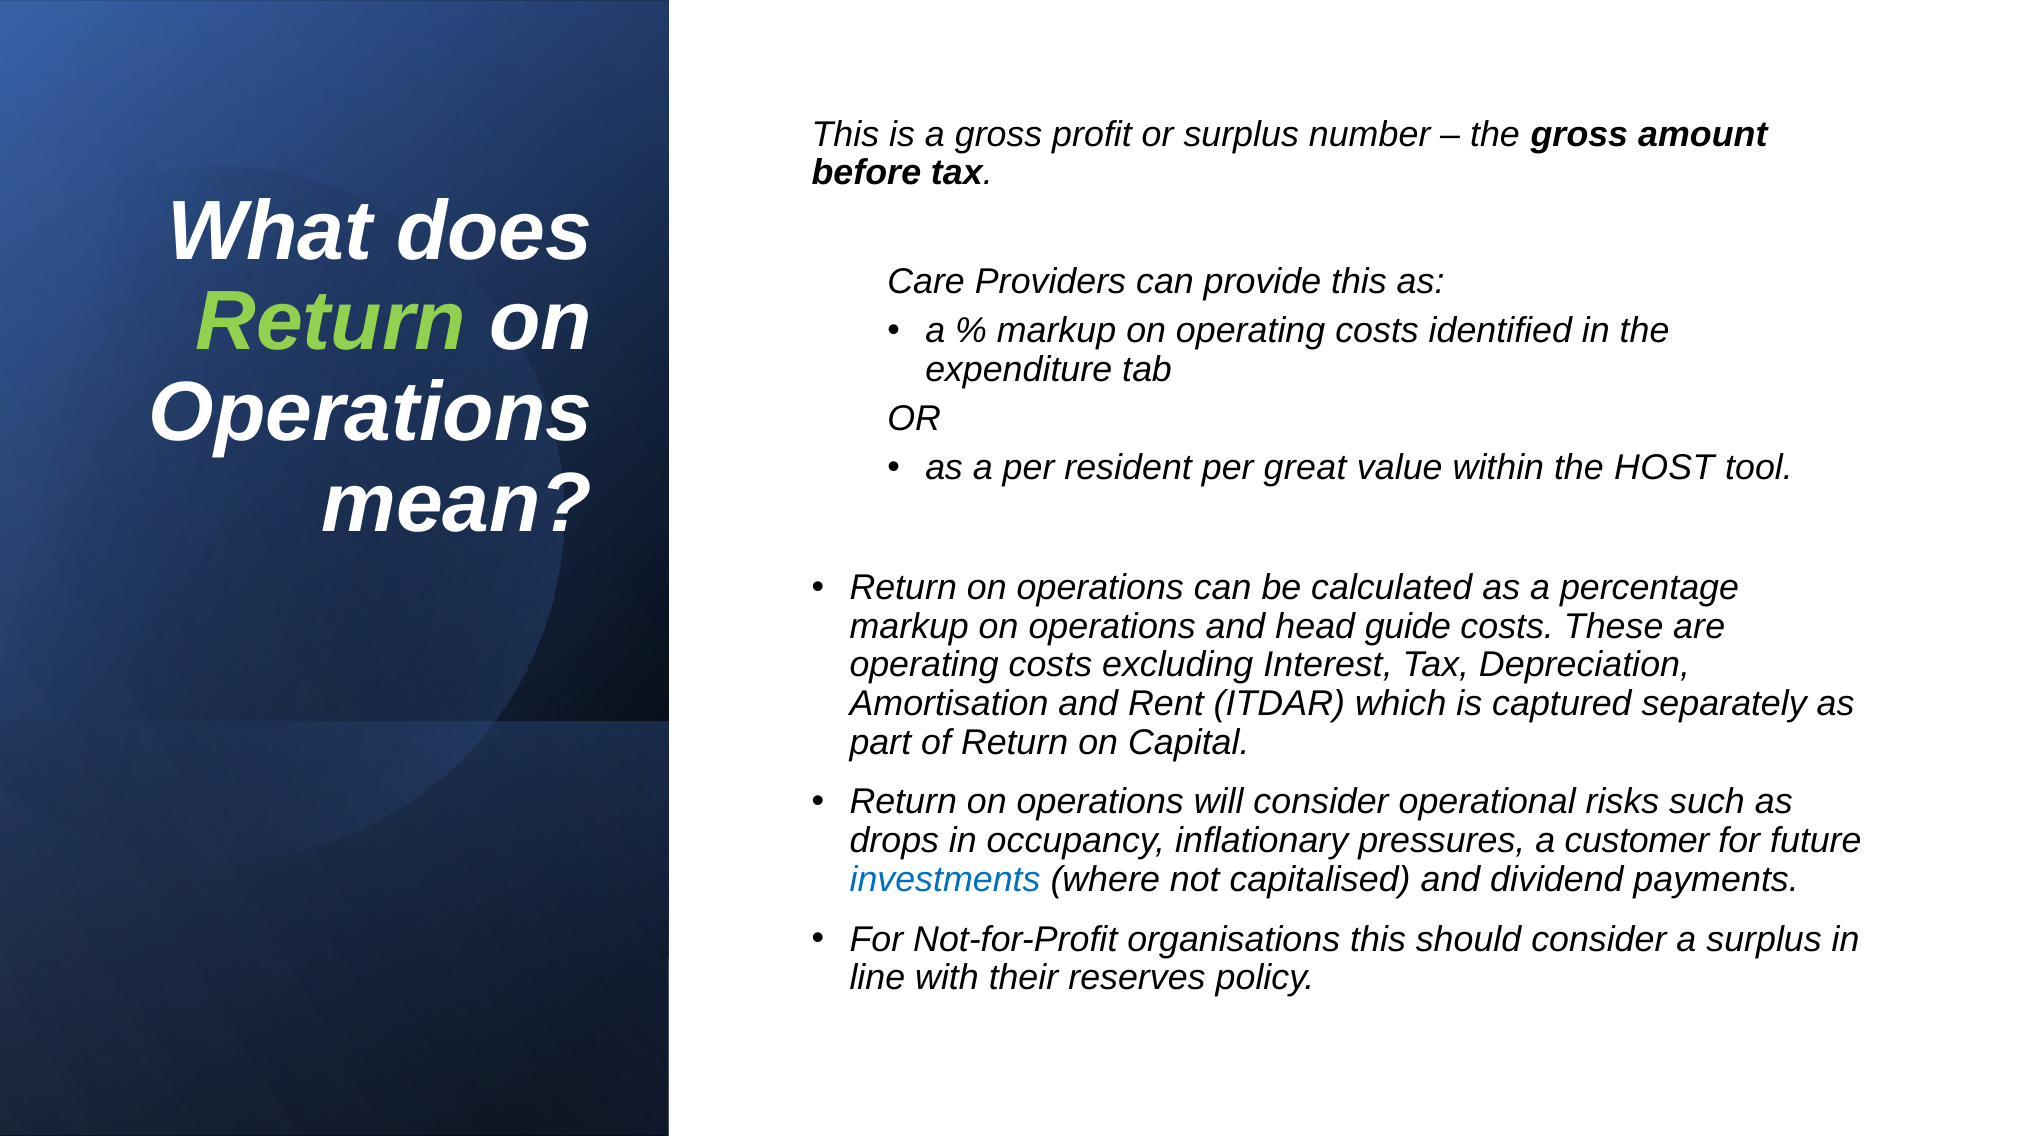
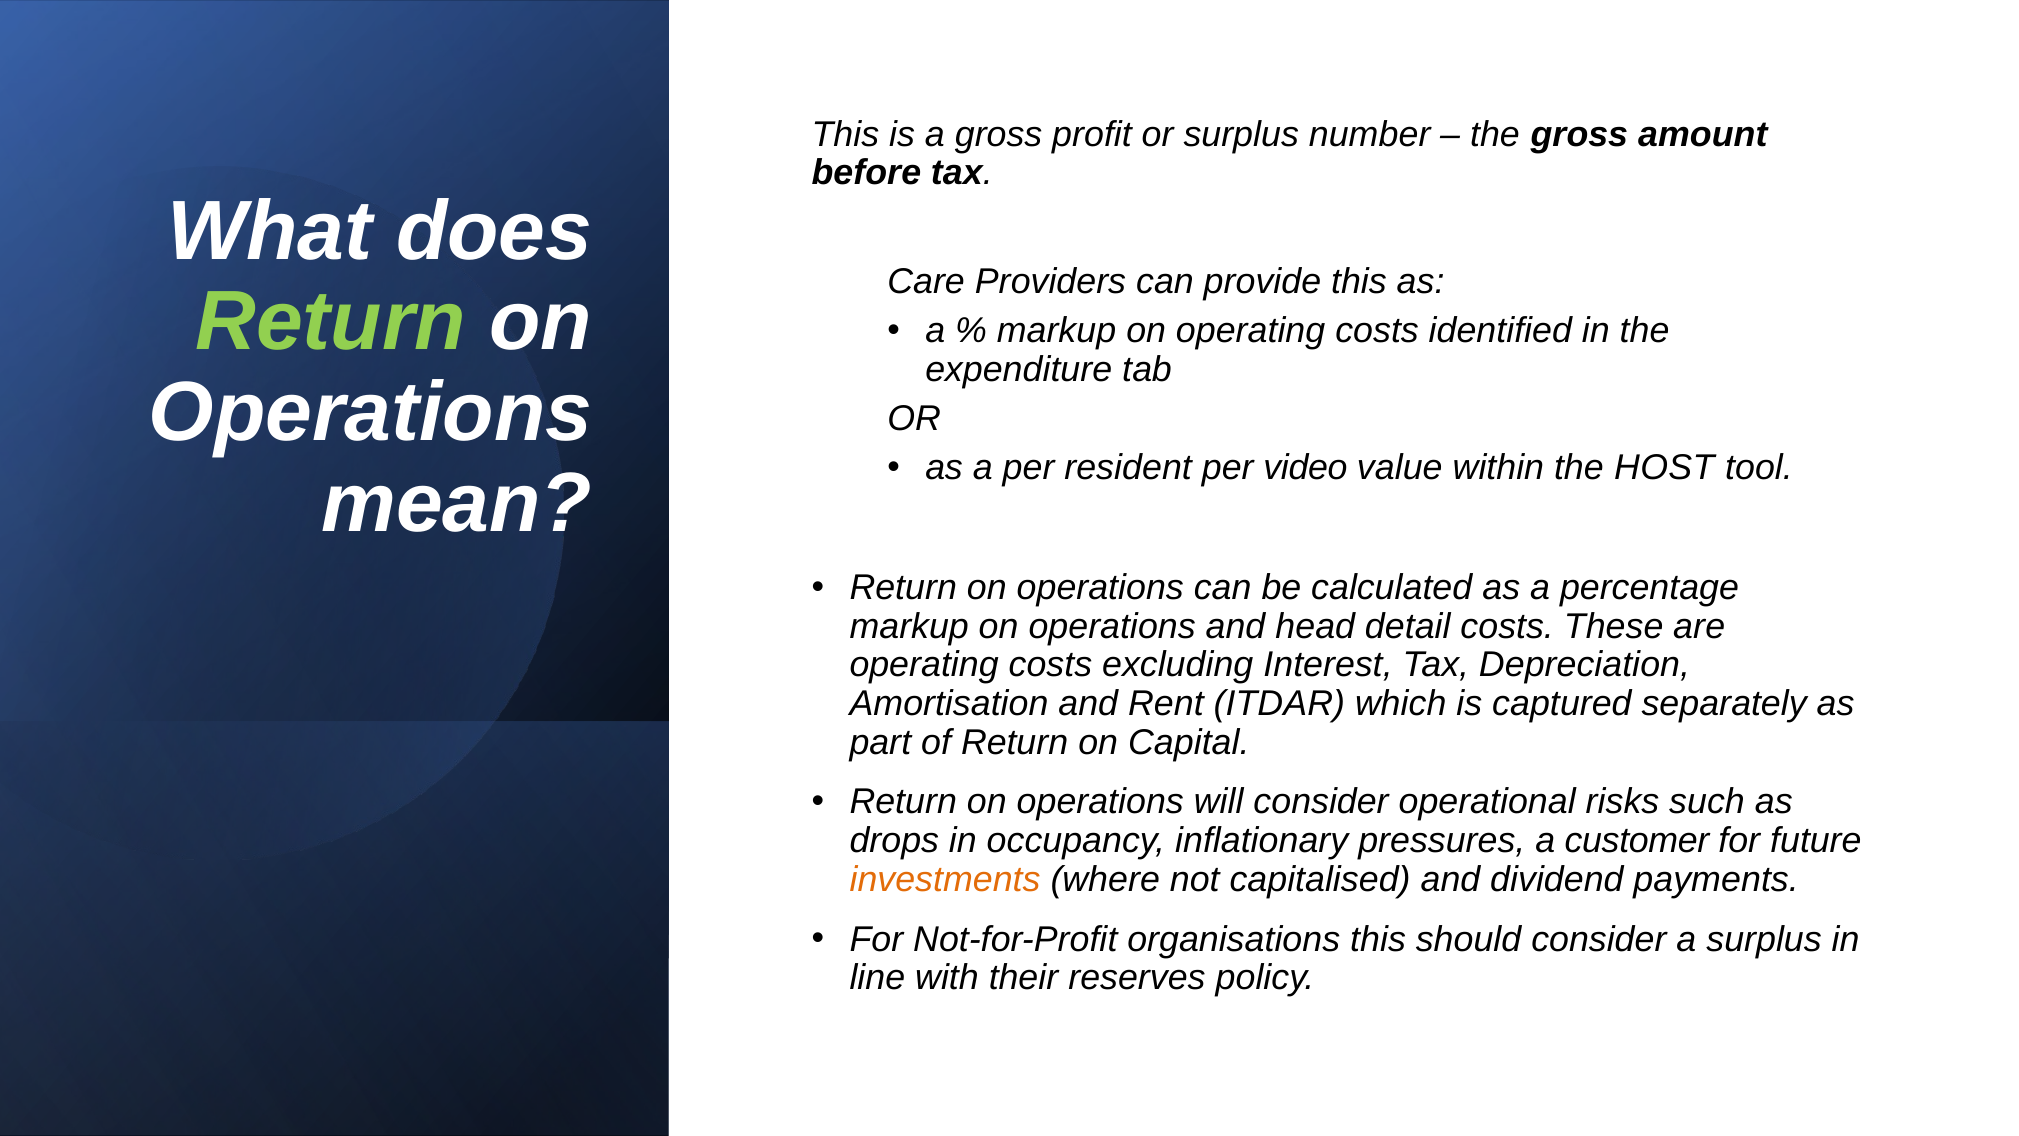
great: great -> video
guide: guide -> detail
investments colour: blue -> orange
